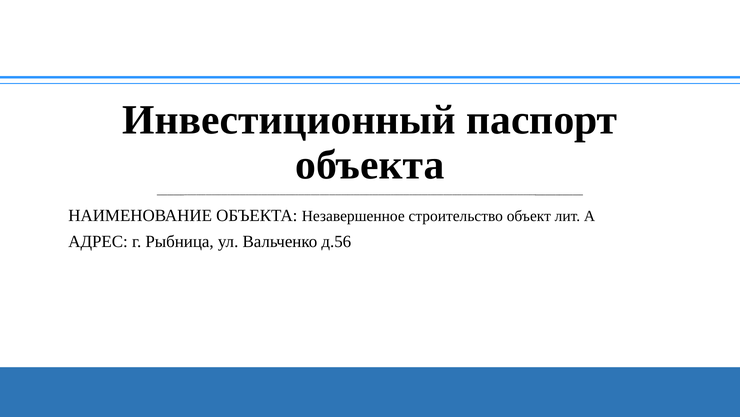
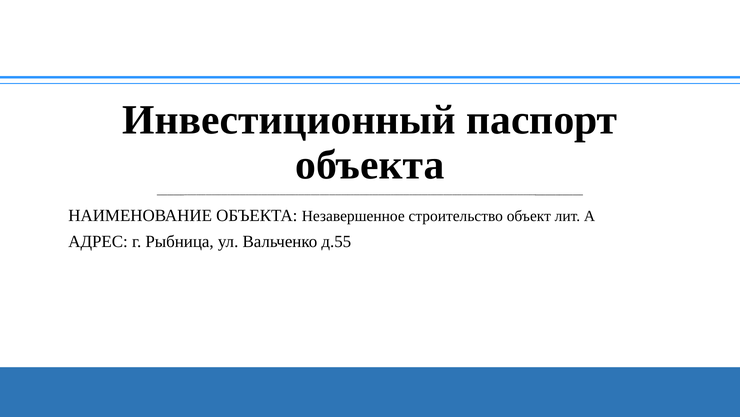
д.56: д.56 -> д.55
